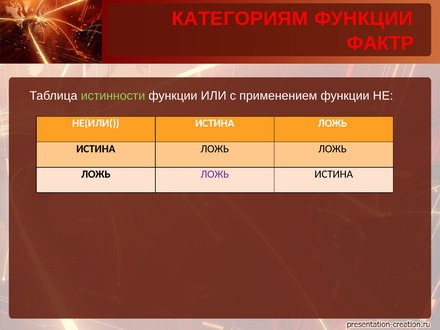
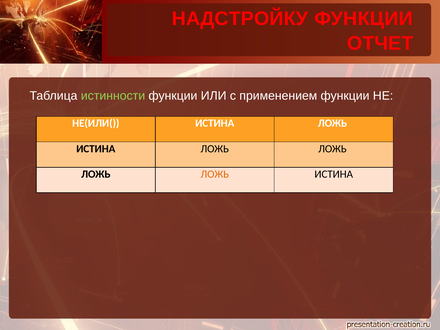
КАТЕГОРИЯМ: КАТЕГОРИЯМ -> НАДСТРОЙКУ
ФАКТР: ФАКТР -> ОТЧЕТ
ЛОЖЬ at (215, 174) colour: purple -> orange
